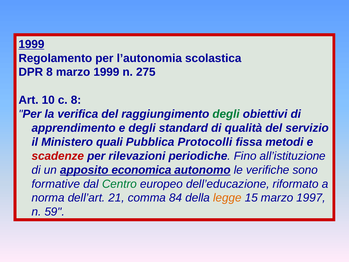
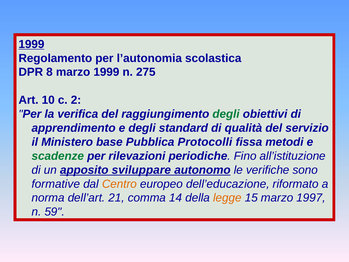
c 8: 8 -> 2
quali: quali -> base
scadenze colour: red -> green
economica: economica -> sviluppare
Centro colour: green -> orange
84: 84 -> 14
